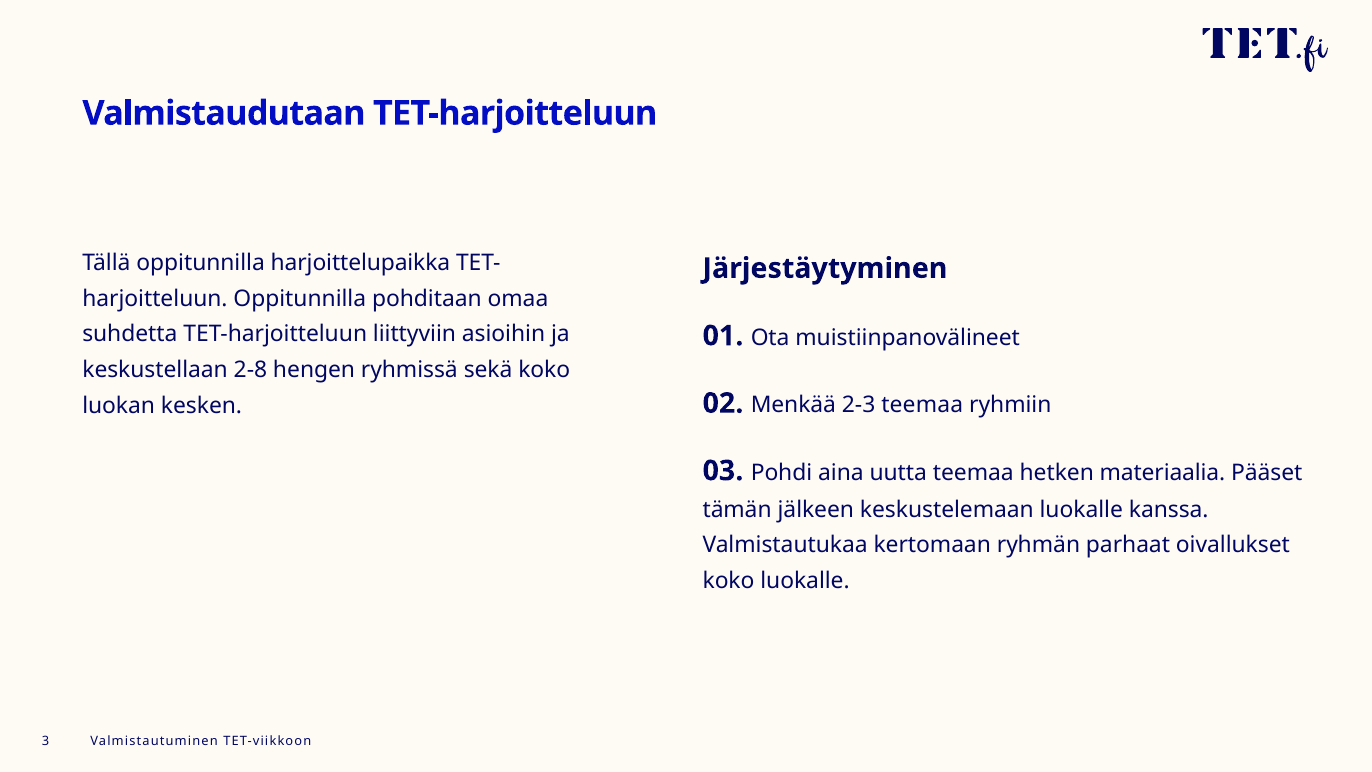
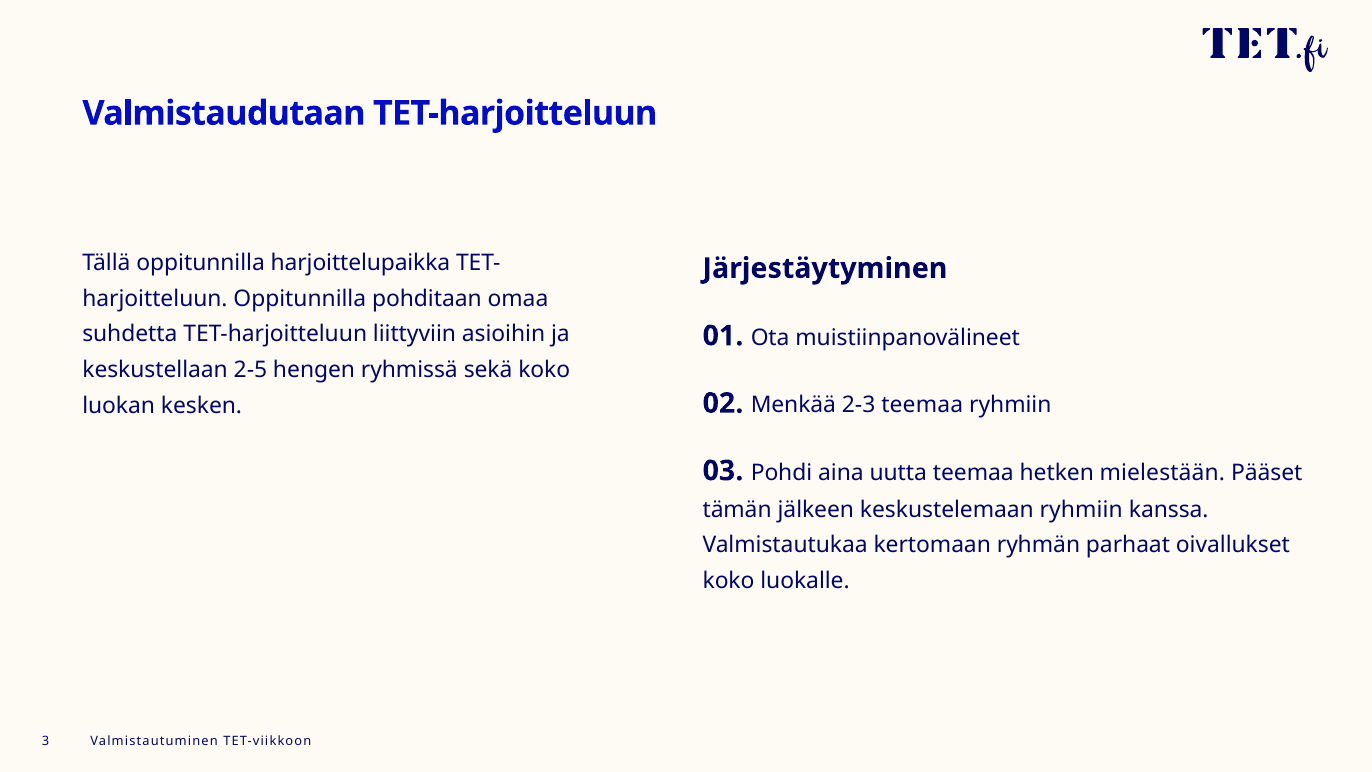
2-8: 2-8 -> 2-5
materiaalia: materiaalia -> mielestään
keskustelemaan luokalle: luokalle -> ryhmiin
